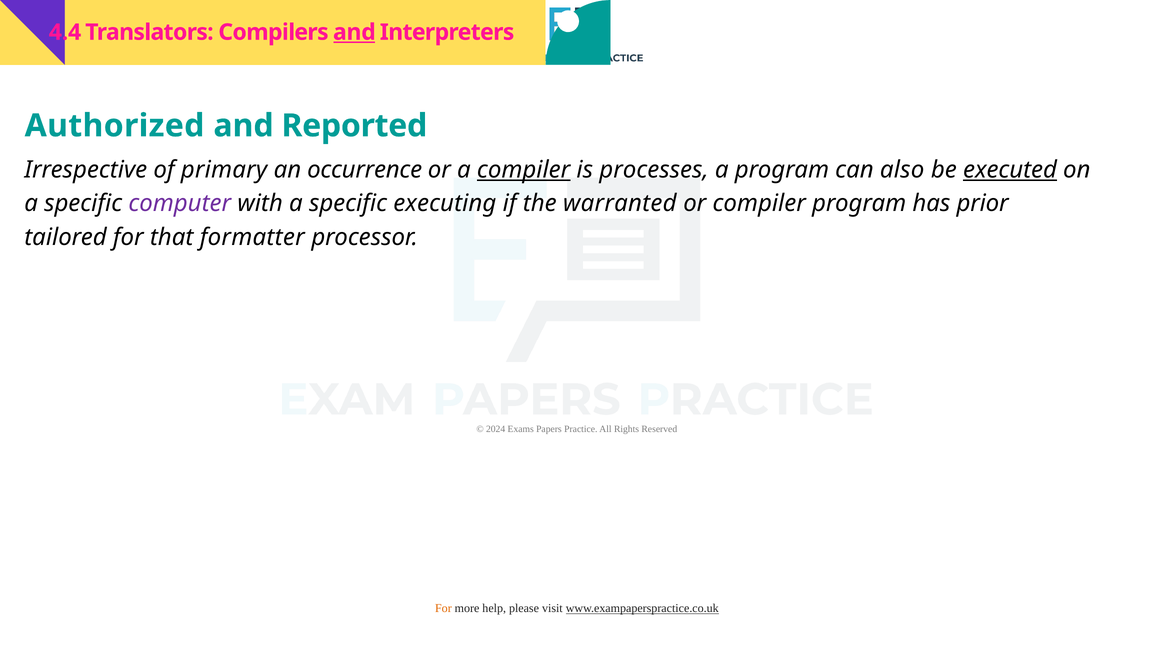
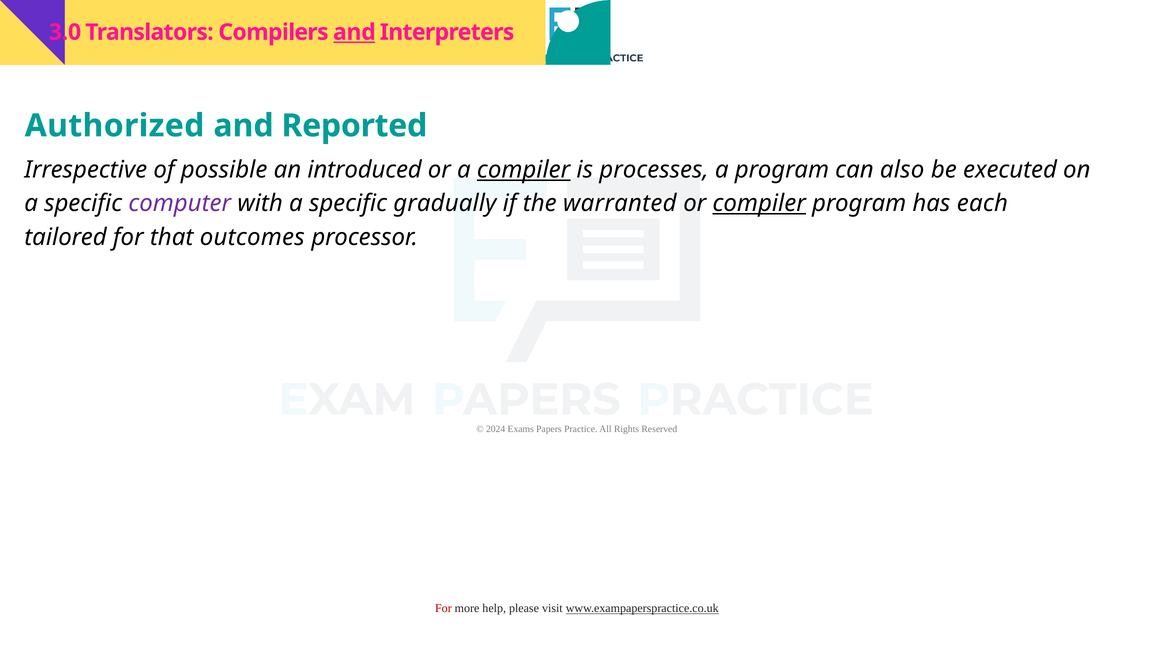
4.4: 4.4 -> 3.0
primary: primary -> possible
occurrence: occurrence -> introduced
executed underline: present -> none
executing: executing -> gradually
compiler at (759, 204) underline: none -> present
prior: prior -> each
formatter: formatter -> outcomes
For at (443, 608) colour: orange -> red
